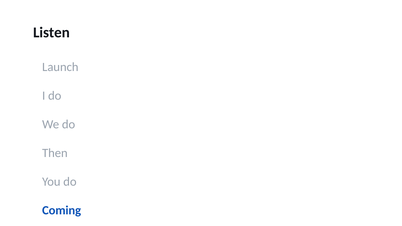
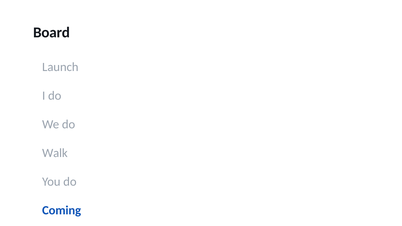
Listen: Listen -> Board
Then: Then -> Walk
